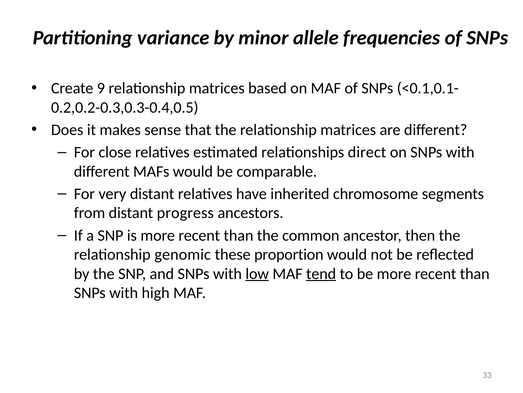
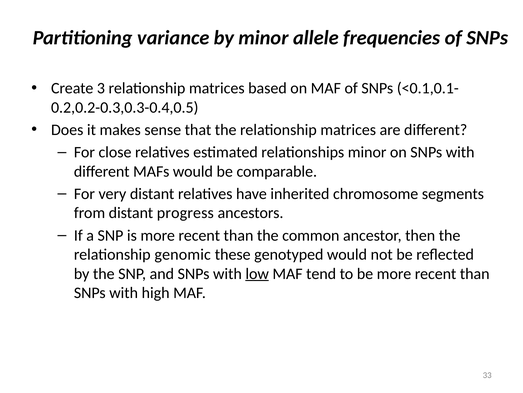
9: 9 -> 3
relationships direct: direct -> minor
proportion: proportion -> genotyped
tend underline: present -> none
